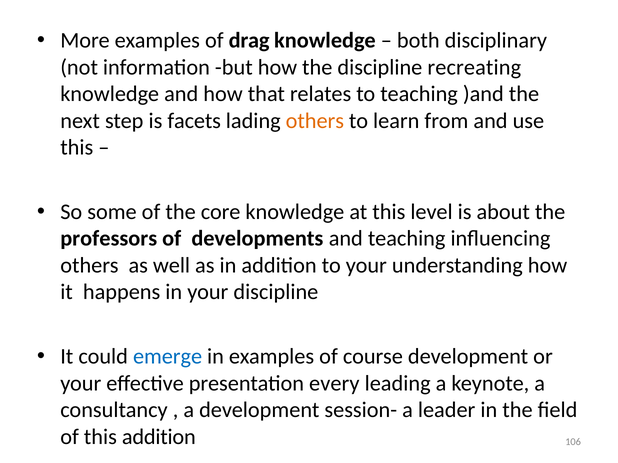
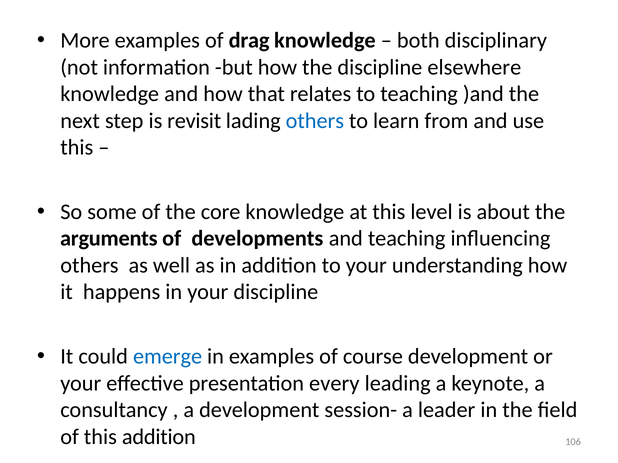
recreating: recreating -> elsewhere
facets: facets -> revisit
others at (315, 121) colour: orange -> blue
professors: professors -> arguments
